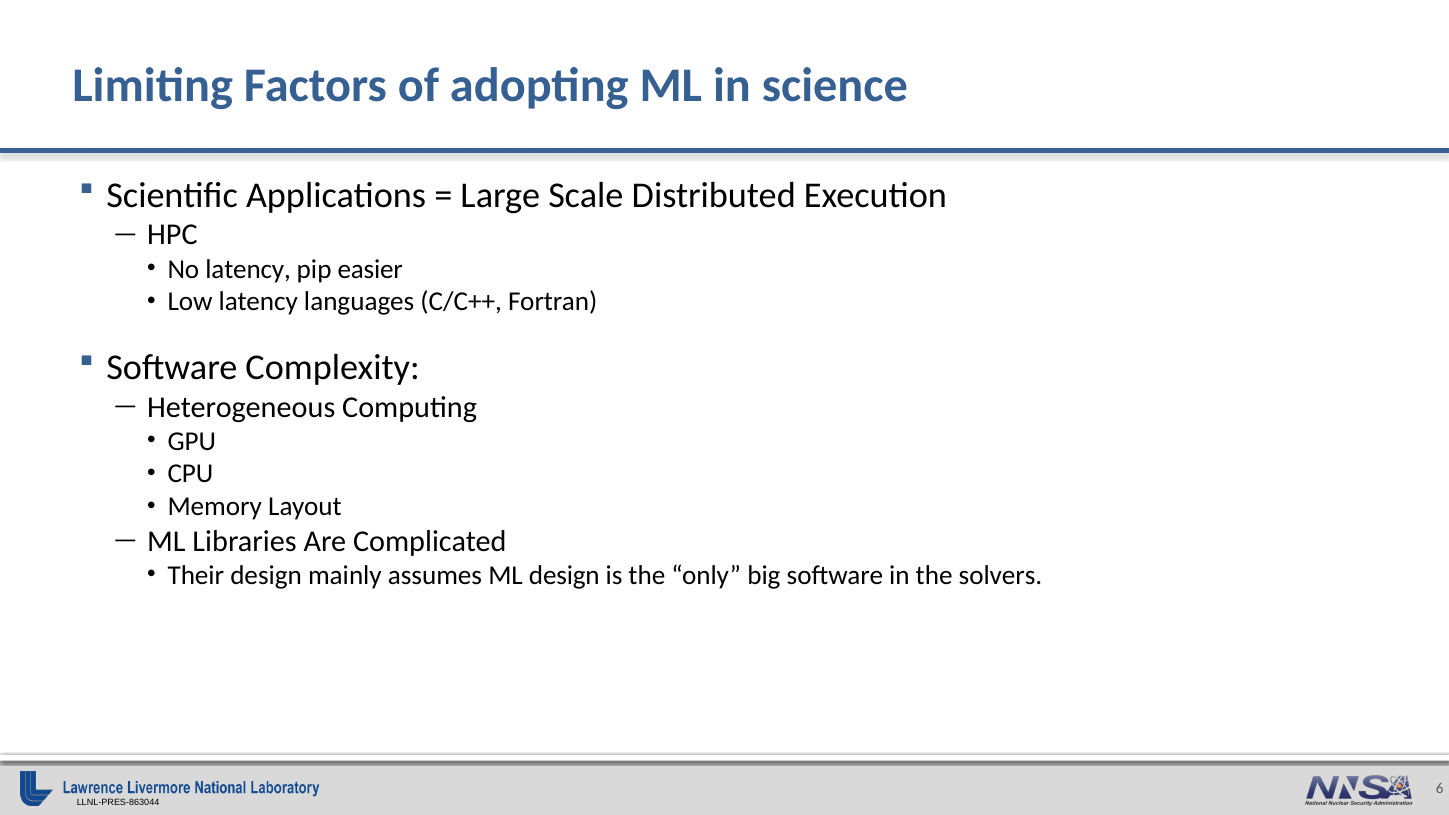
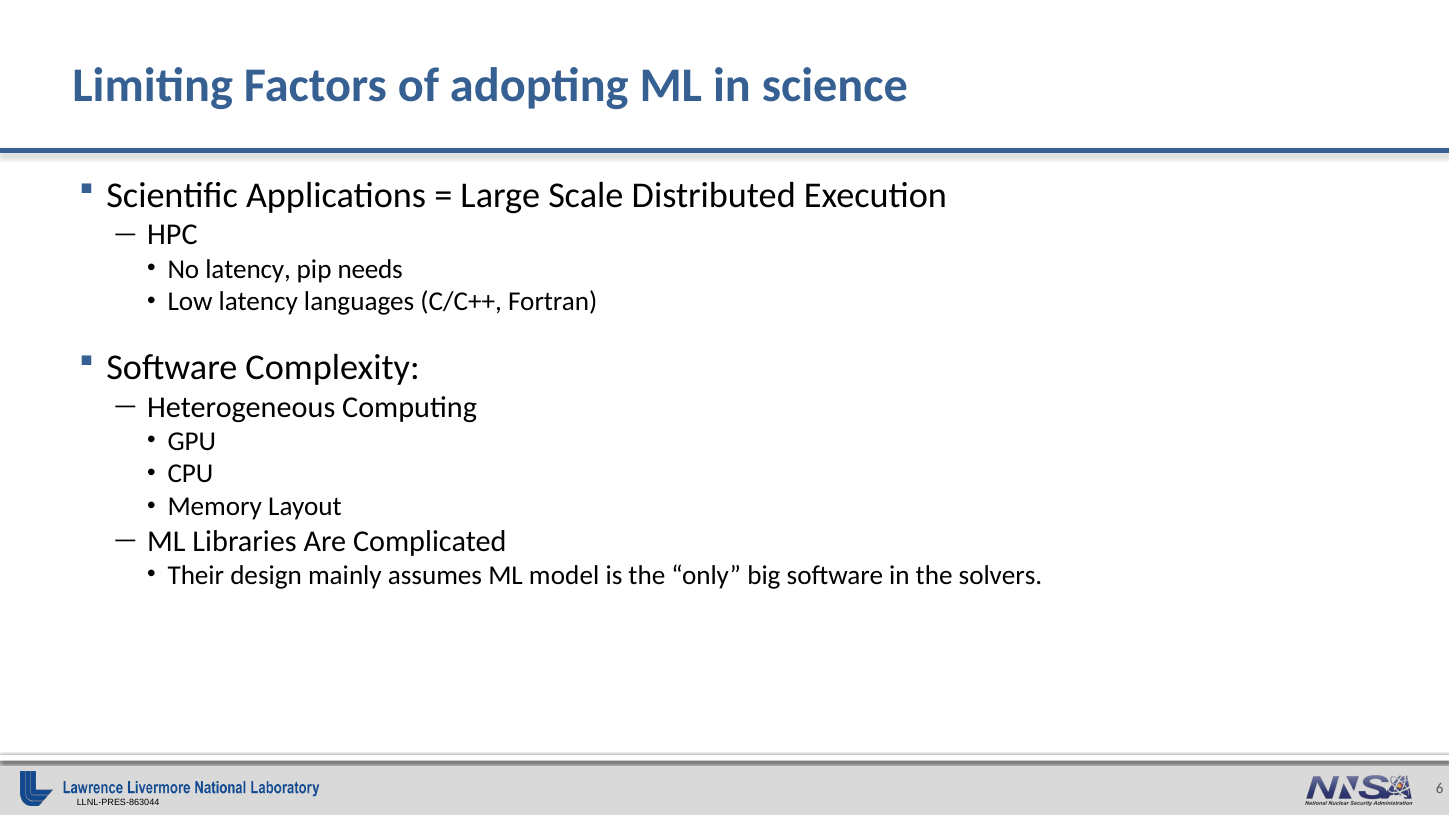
easier: easier -> needs
ML design: design -> model
